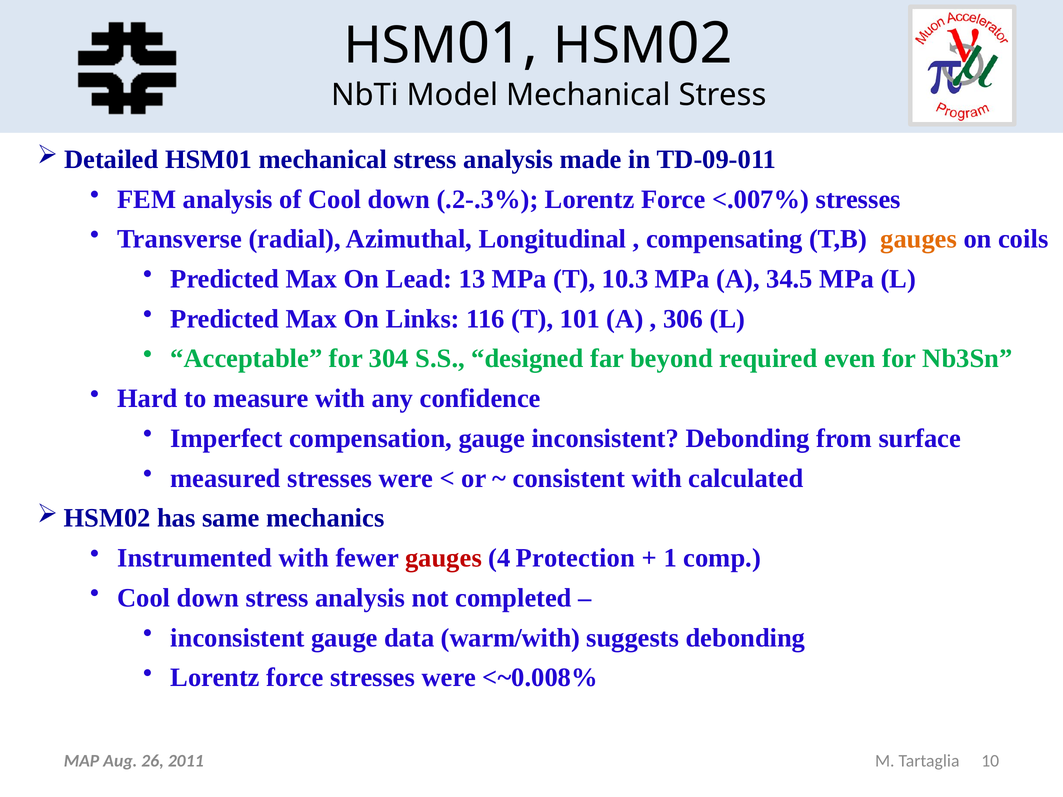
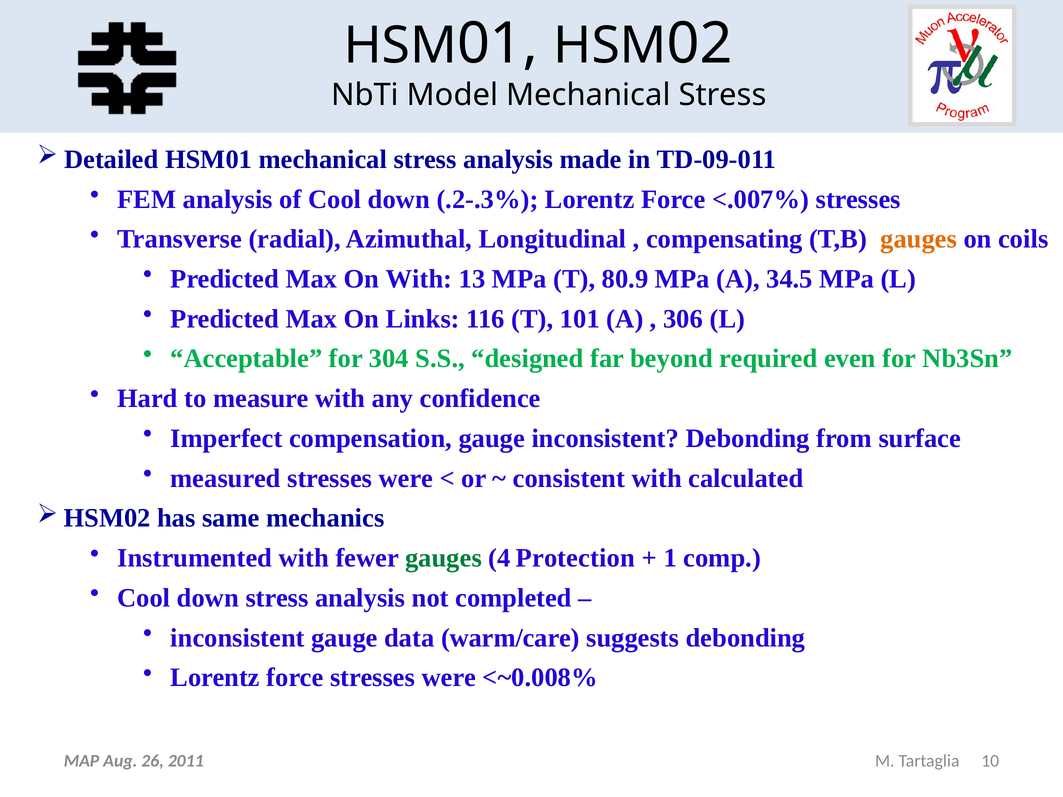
On Lead: Lead -> With
10.3: 10.3 -> 80.9
gauges at (443, 558) colour: red -> green
warm/with: warm/with -> warm/care
